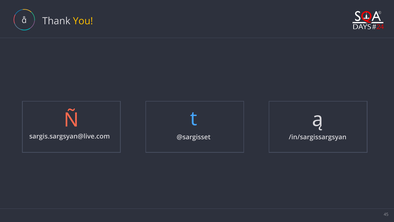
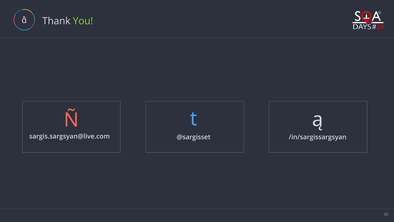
You colour: yellow -> light green
